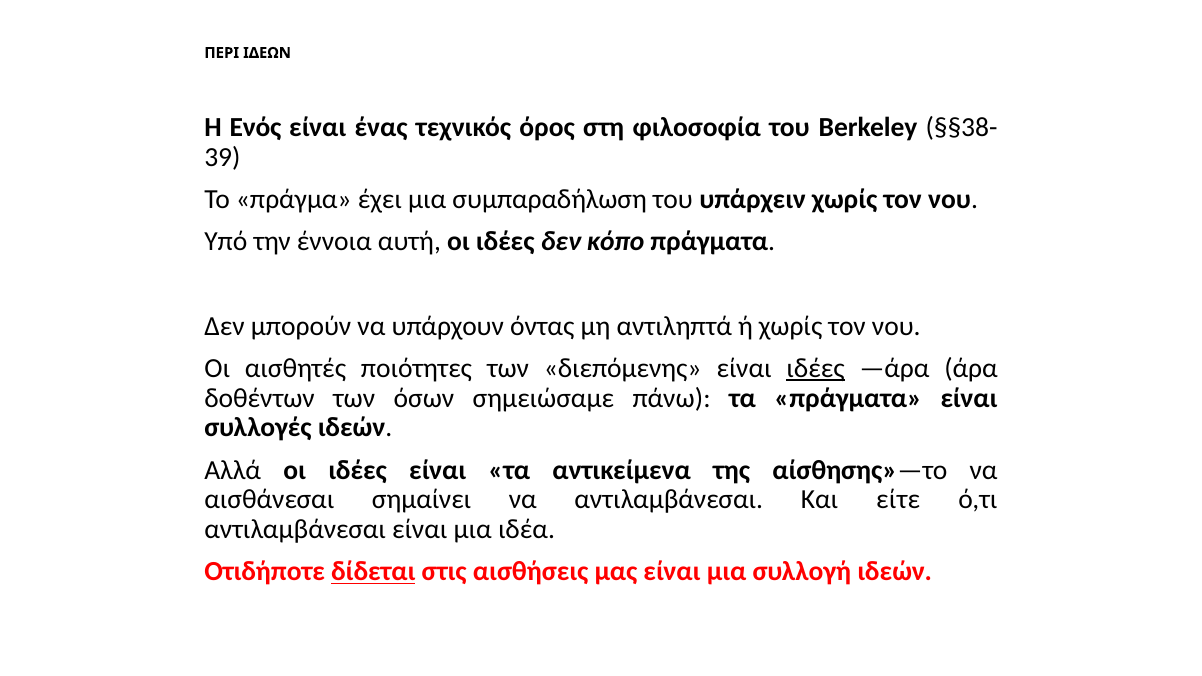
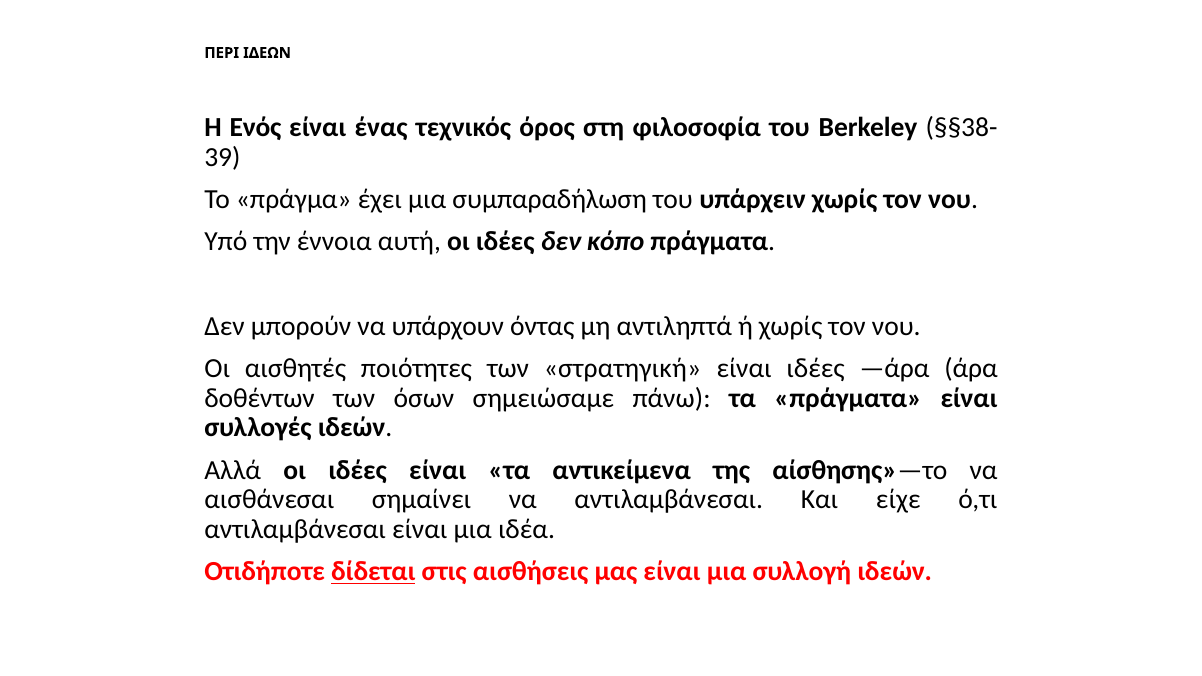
διεπόμενης: διεπόμενης -> στρατηγική
ιδέες at (816, 368) underline: present -> none
είτε: είτε -> είχε
